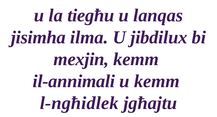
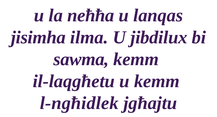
tiegħu: tiegħu -> neħħa
mexjin: mexjin -> sawma
il-annimali: il-annimali -> il-laqgħetu
